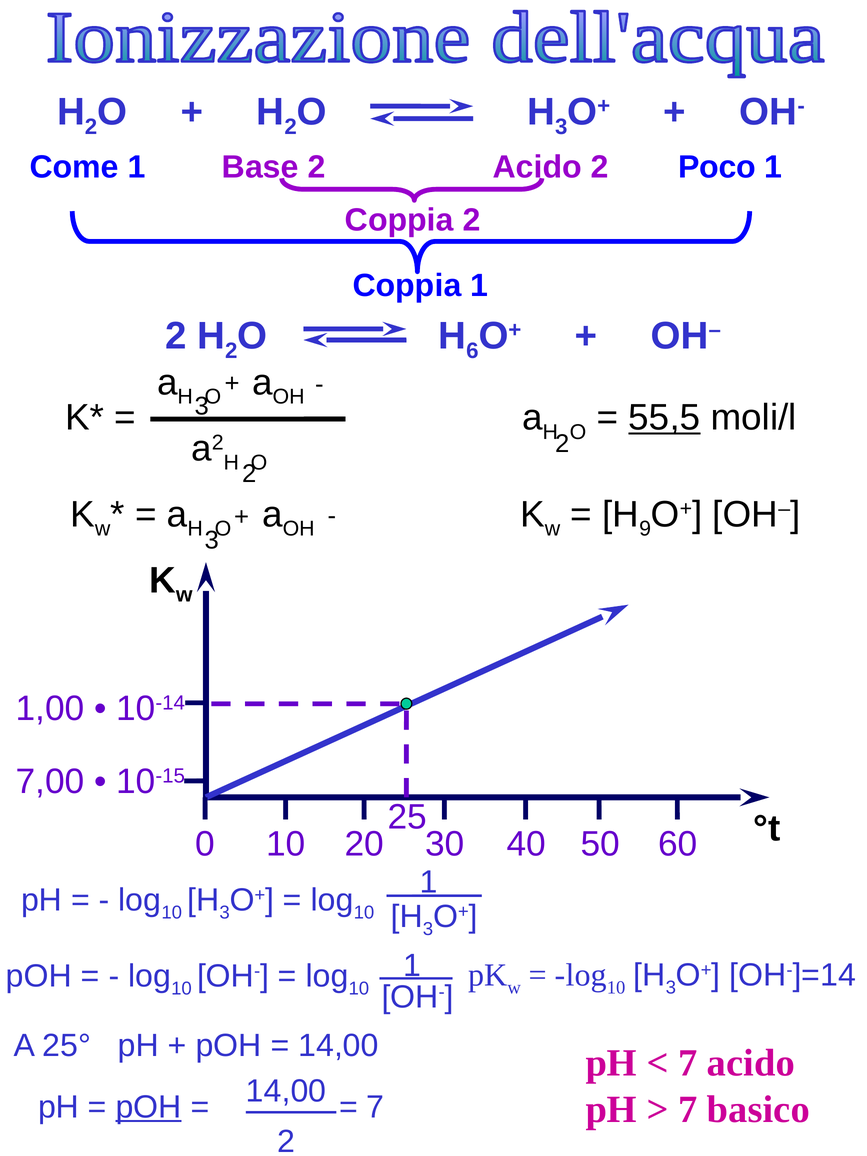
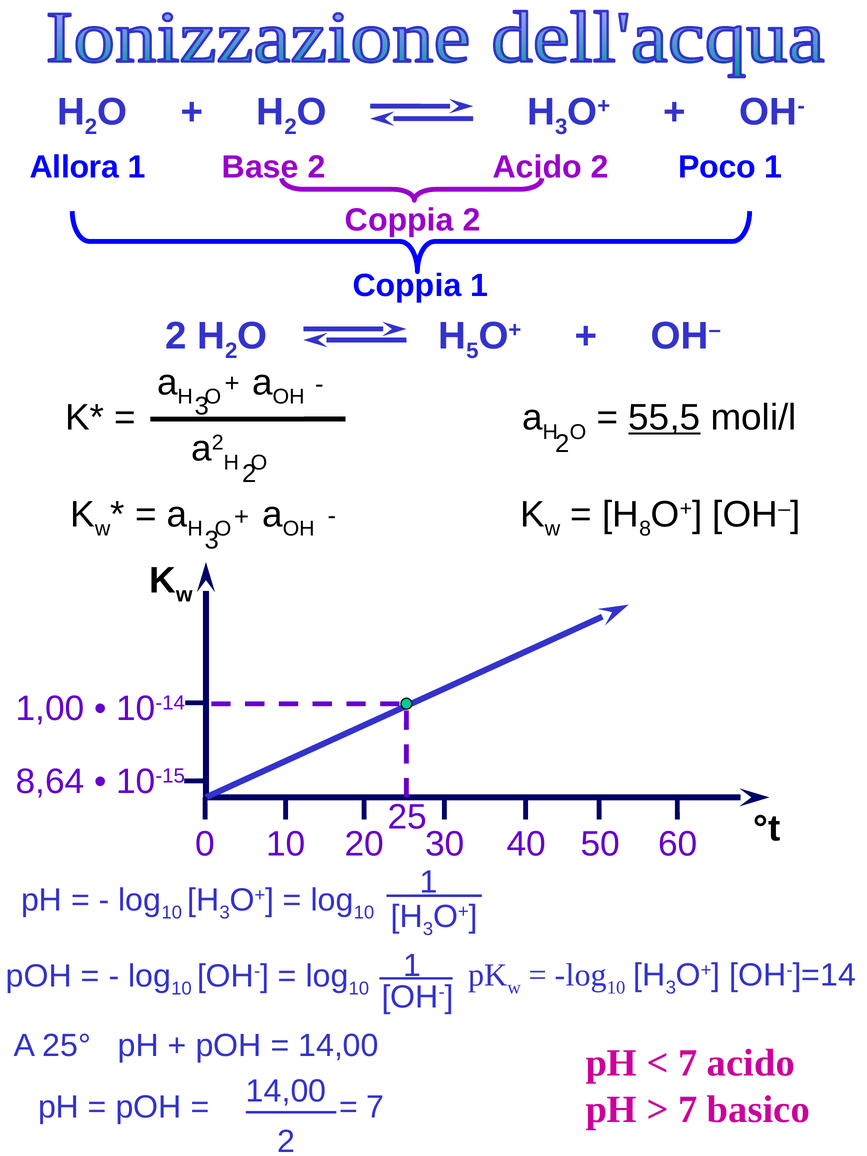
Come: Come -> Allora
6: 6 -> 5
9: 9 -> 8
7,00: 7,00 -> 8,64
pOH at (149, 1107) underline: present -> none
